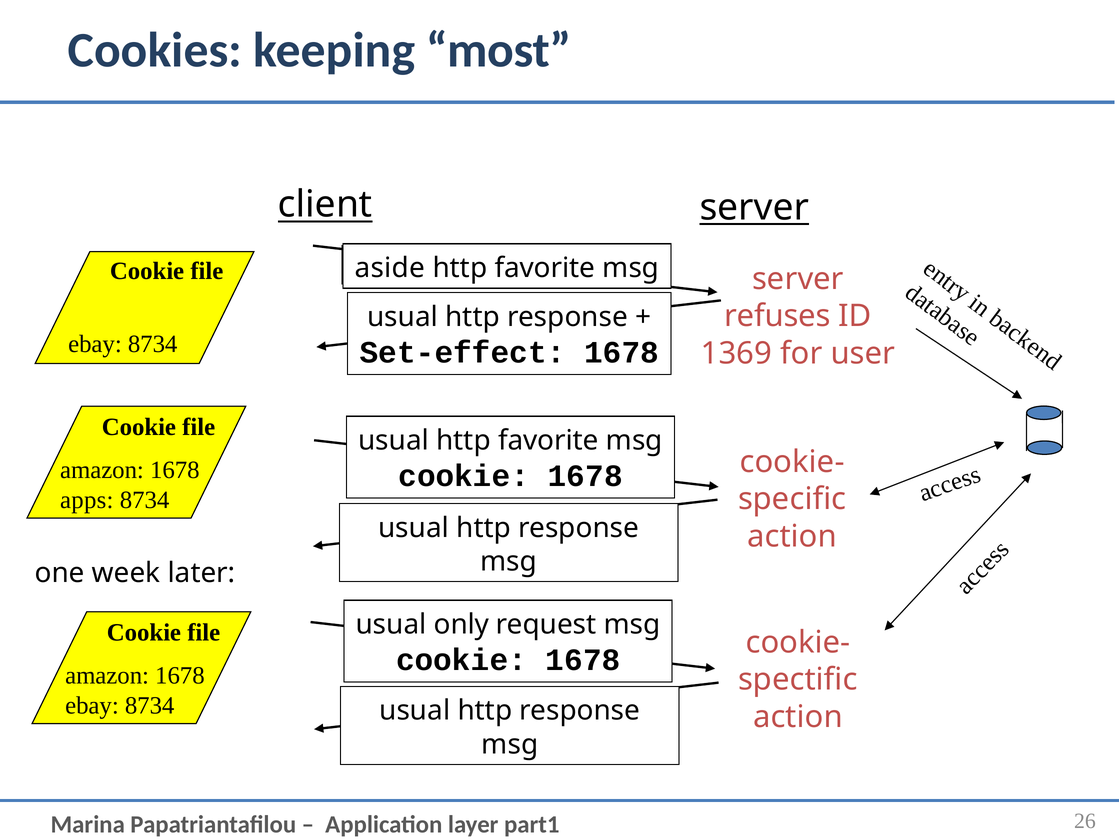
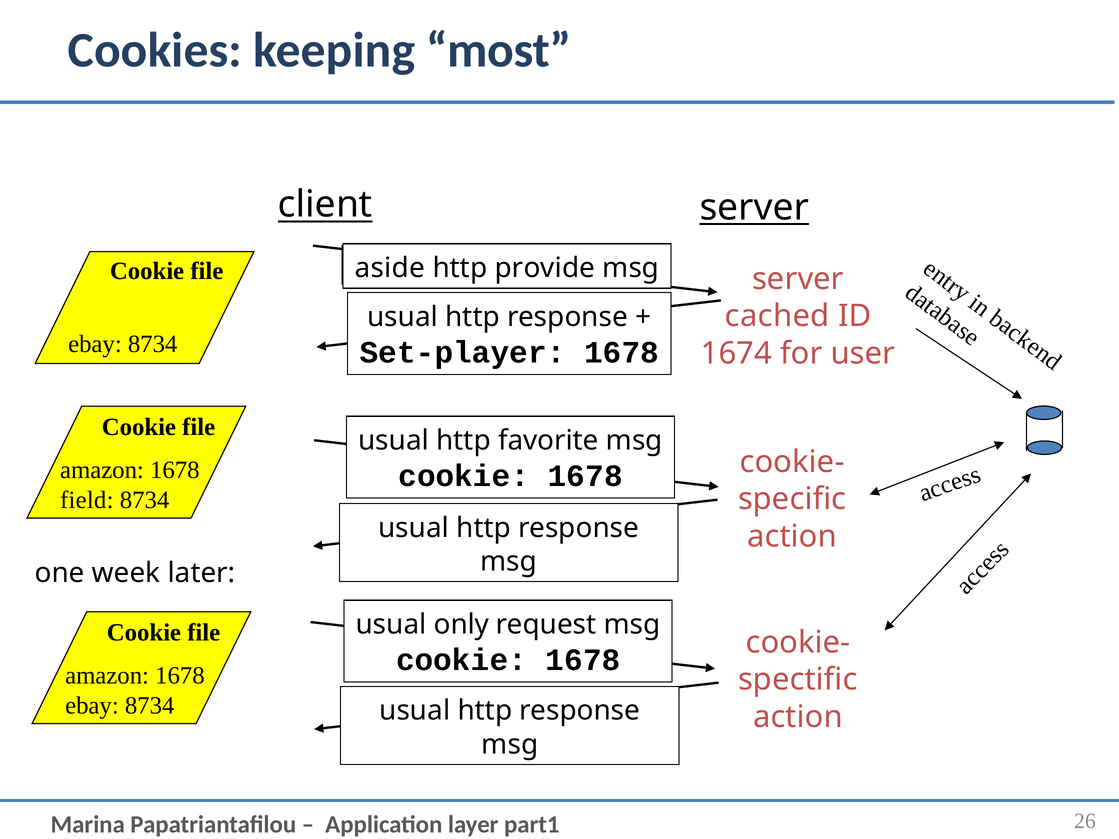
favorite at (545, 268): favorite -> provide
refuses: refuses -> cached
Set-effect: Set-effect -> Set-player
1369: 1369 -> 1674
apps: apps -> field
